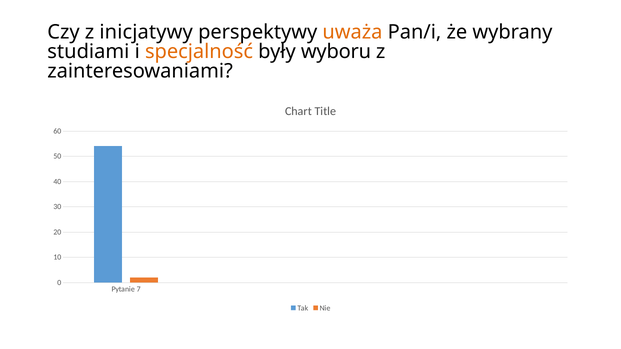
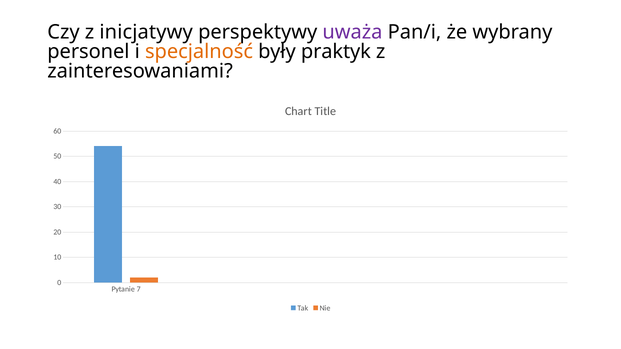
uważa colour: orange -> purple
studiami: studiami -> personel
wyboru: wyboru -> praktyk
